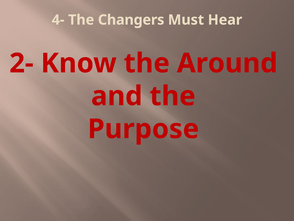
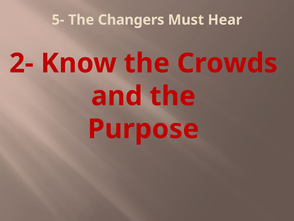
4-: 4- -> 5-
Around: Around -> Crowds
